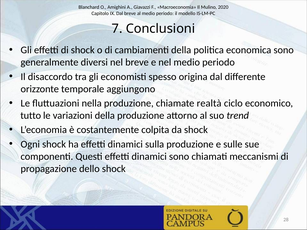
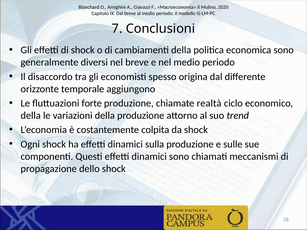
nella: nella -> forte
tutto at (31, 116): tutto -> della
